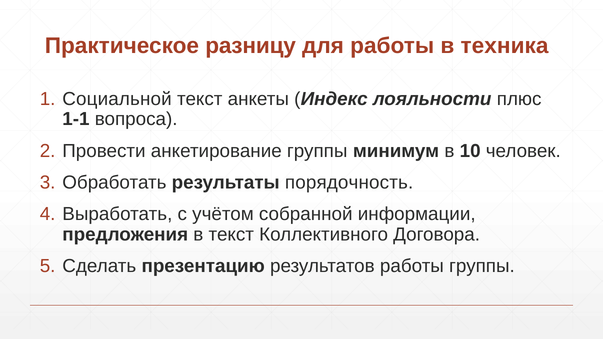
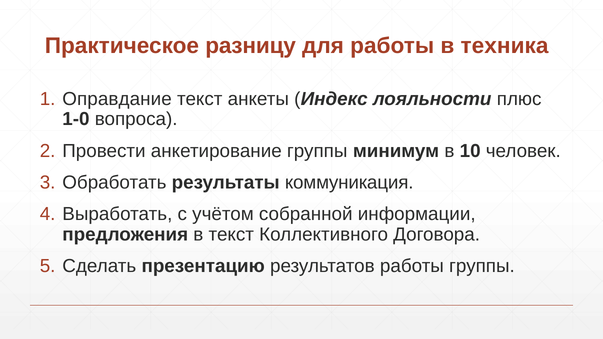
Социальной: Социальной -> Оправдание
1-1: 1-1 -> 1-0
порядочность: порядочность -> коммуникация
